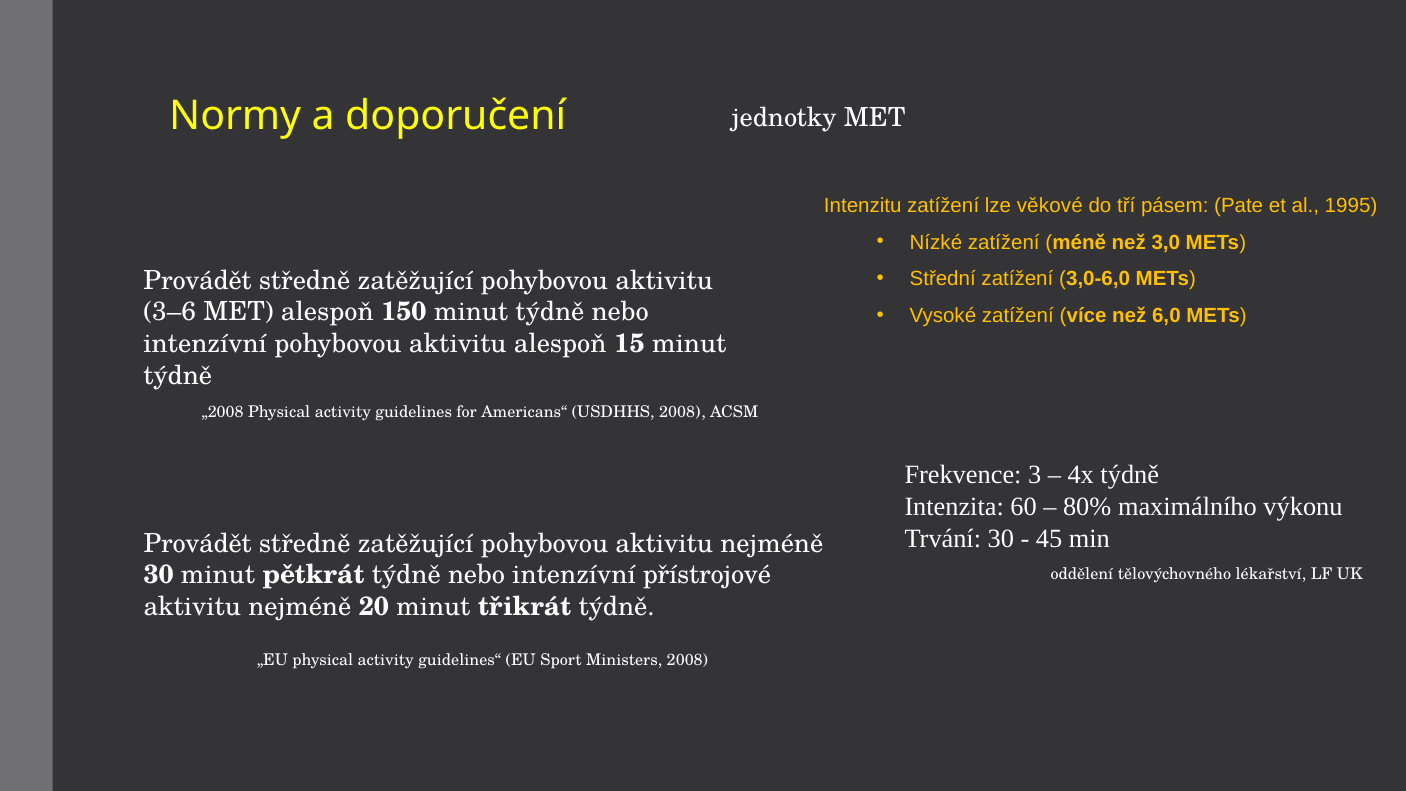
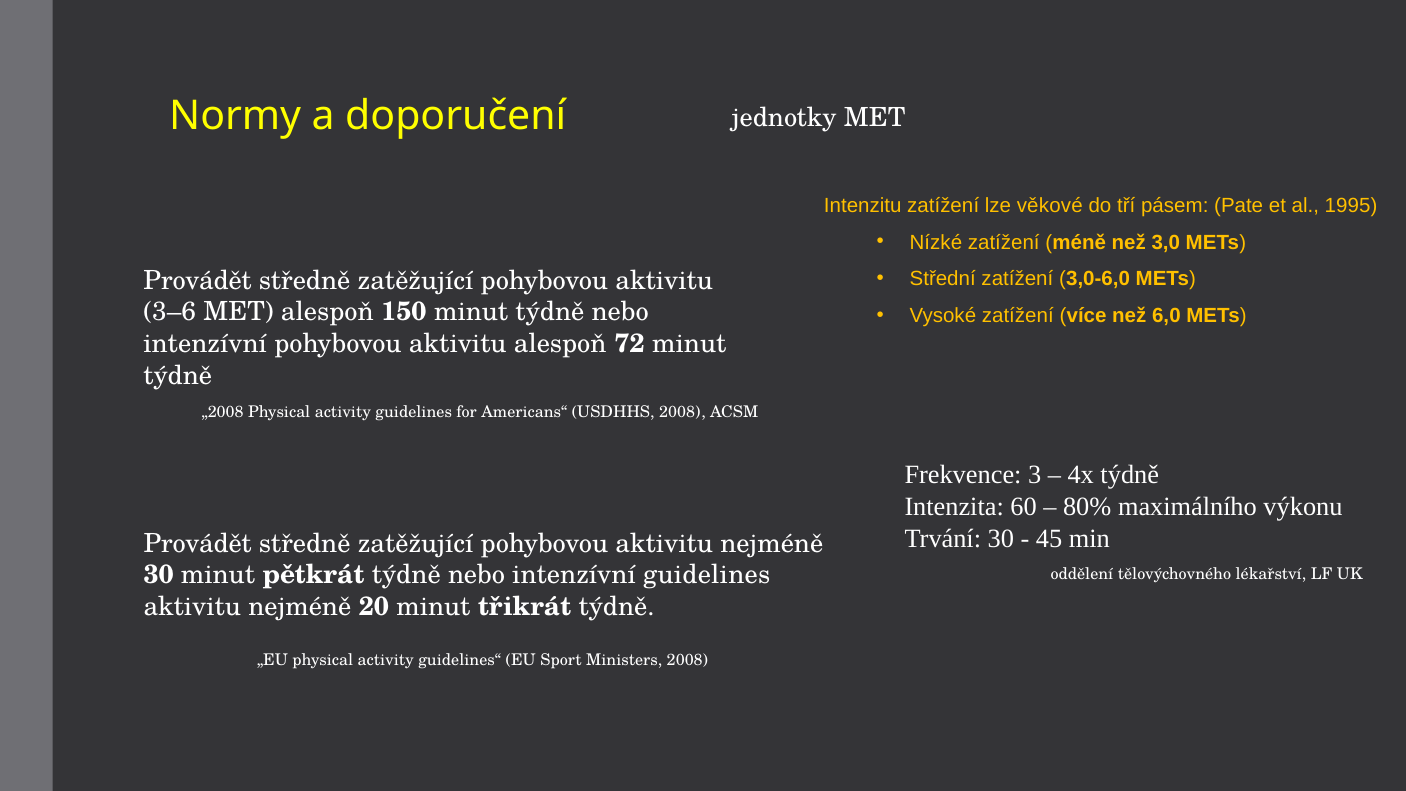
15: 15 -> 72
intenzívní přístrojové: přístrojové -> guidelines
